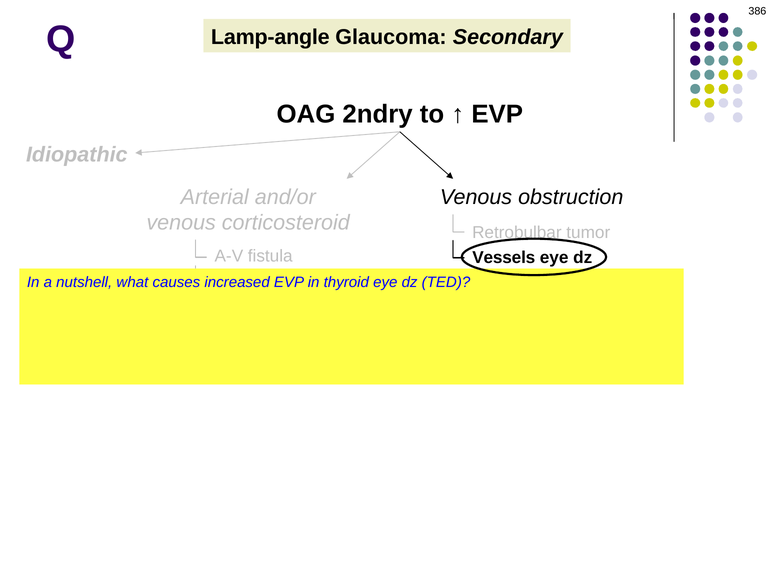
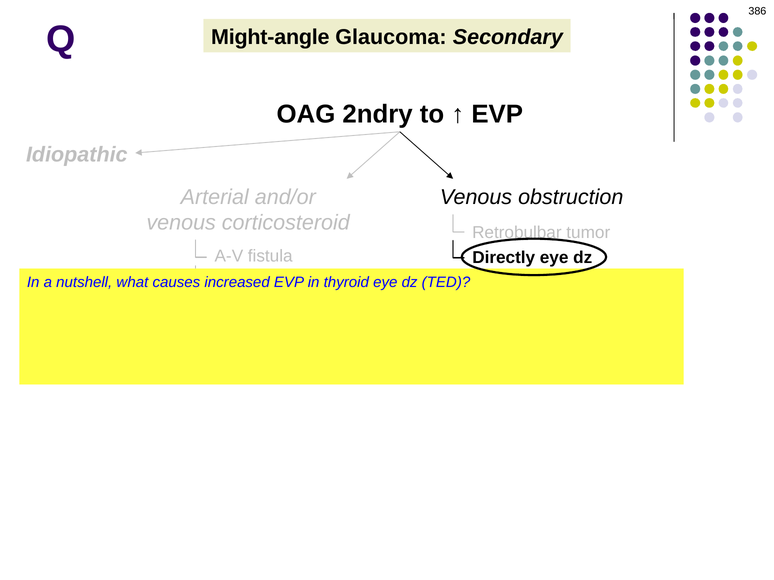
Lamp-angle: Lamp-angle -> Might-angle
Vessels: Vessels -> Directly
